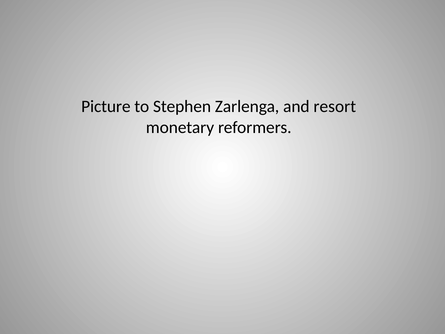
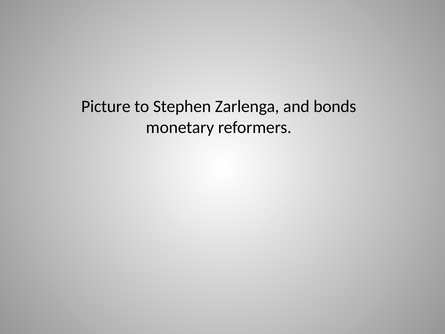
resort: resort -> bonds
